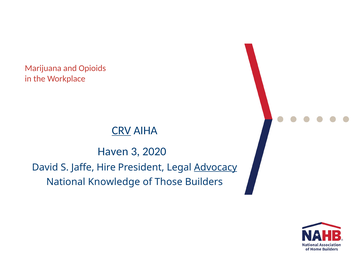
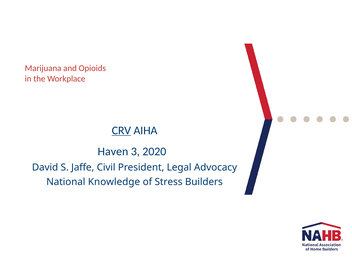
Hire: Hire -> Civil
Advocacy underline: present -> none
Those: Those -> Stress
